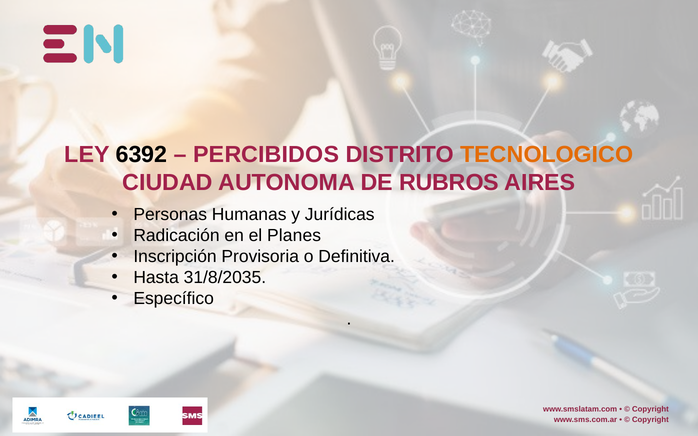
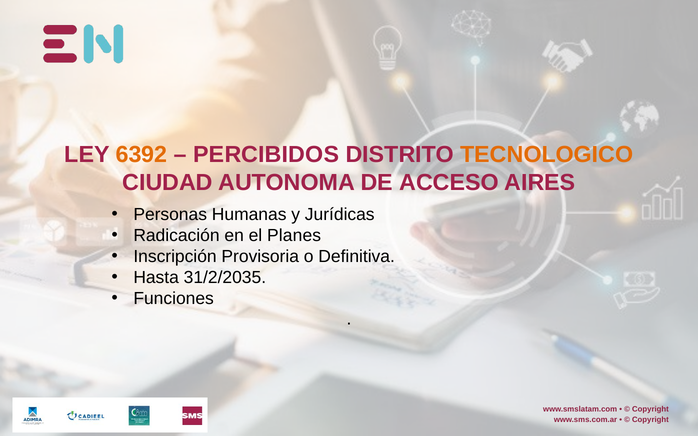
6392 colour: black -> orange
RUBROS: RUBROS -> ACCESO
31/8/2035: 31/8/2035 -> 31/2/2035
Específico: Específico -> Funciones
